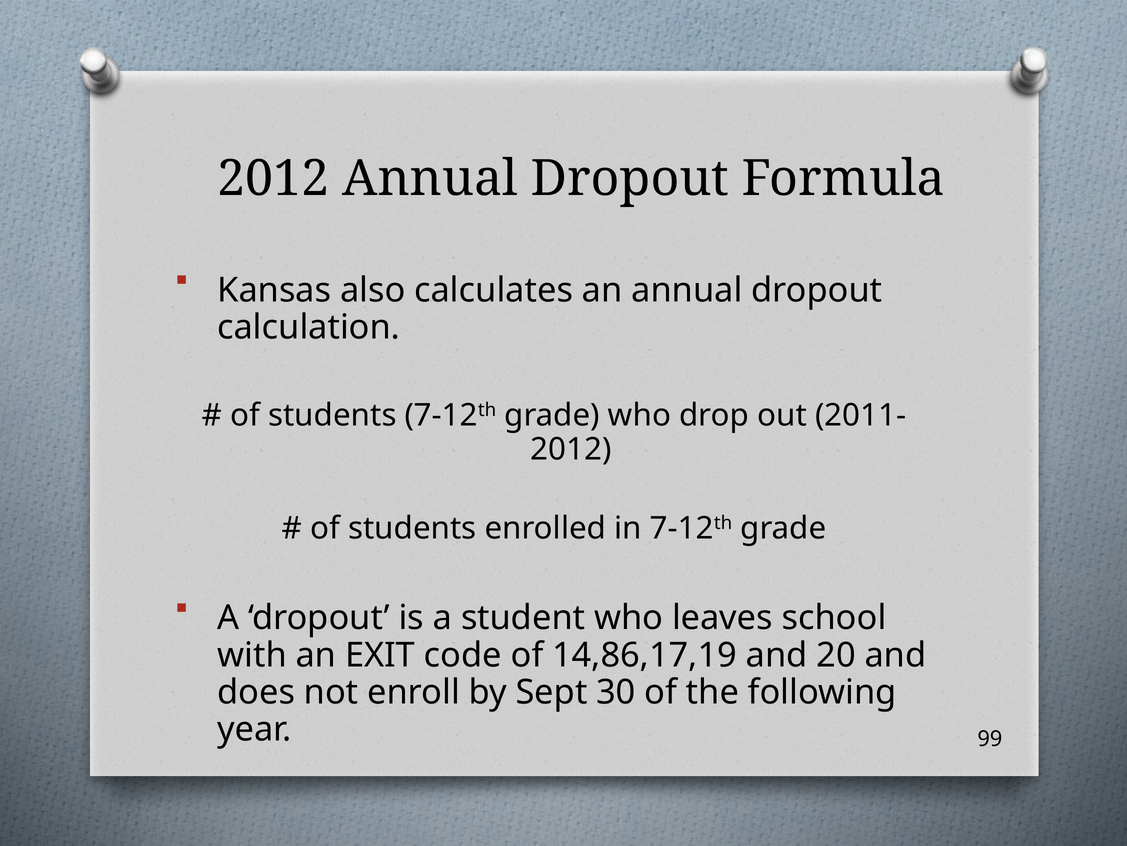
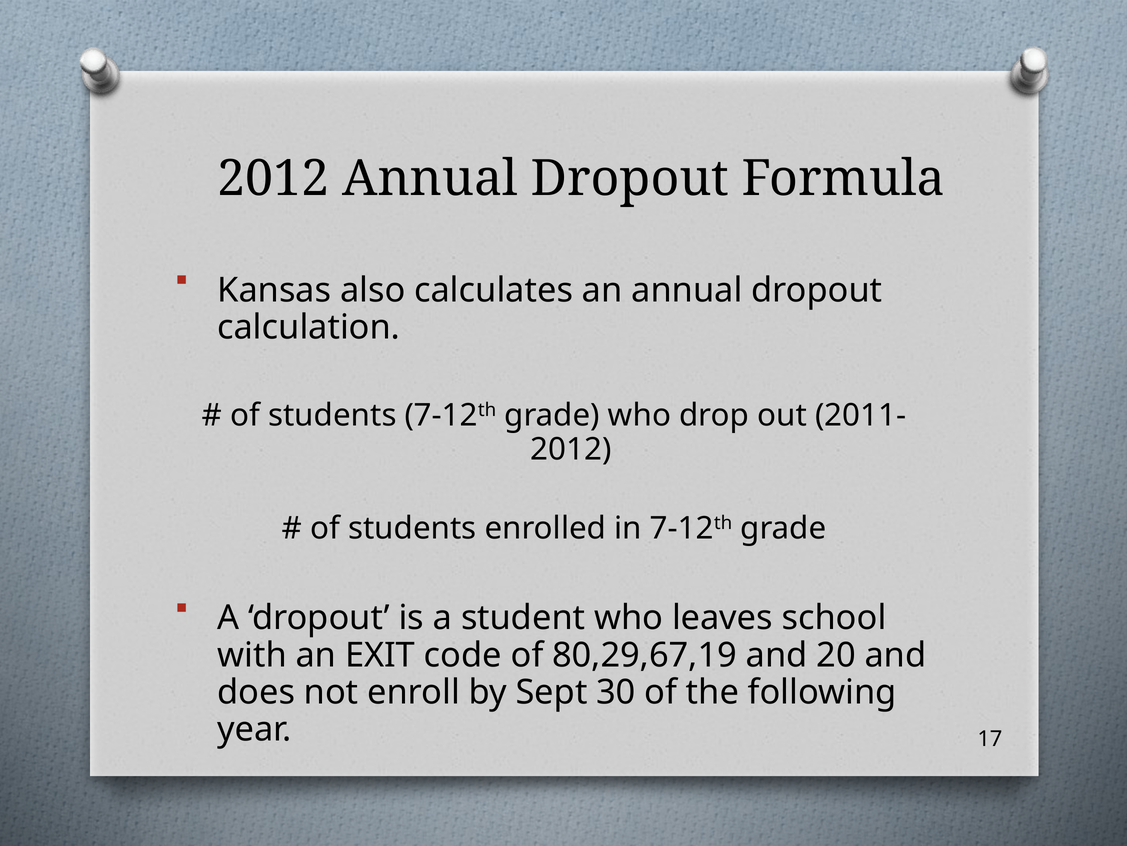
14,86,17,19: 14,86,17,19 -> 80,29,67,19
99: 99 -> 17
